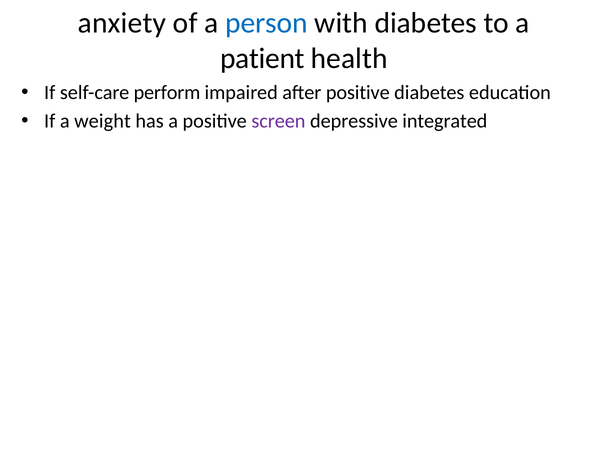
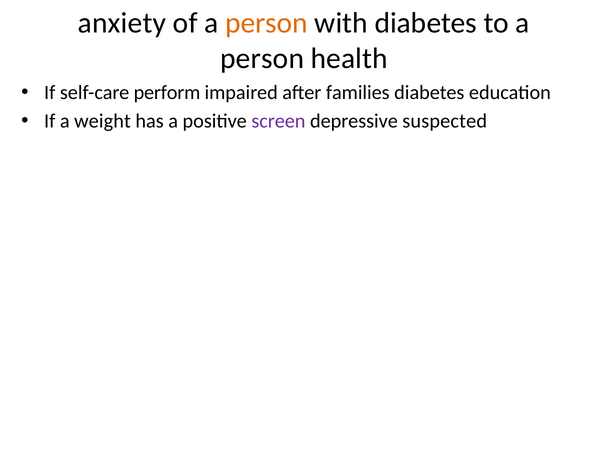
person at (266, 23) colour: blue -> orange
patient at (262, 58): patient -> person
after positive: positive -> families
integrated: integrated -> suspected
